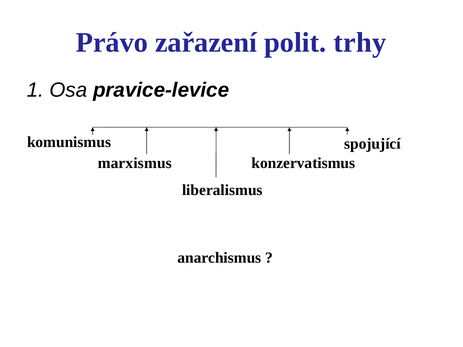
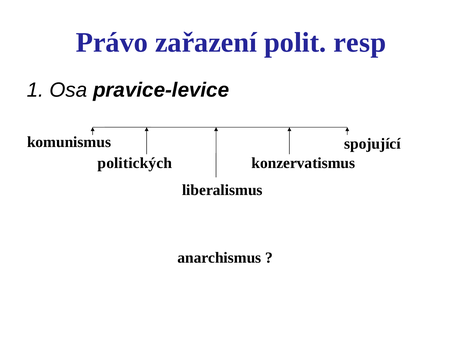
trhy: trhy -> resp
marxismus: marxismus -> politických
